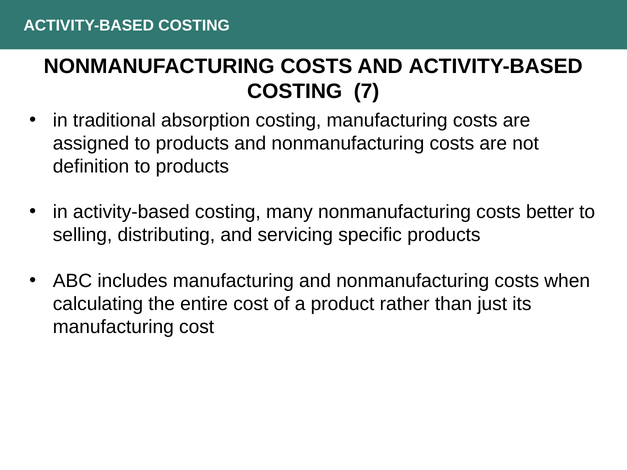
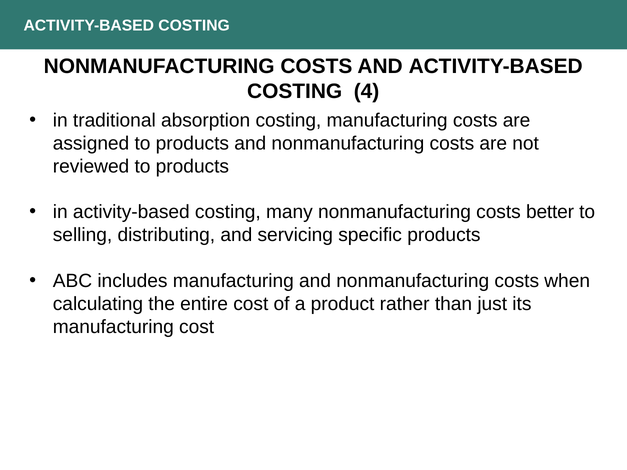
7: 7 -> 4
definition: definition -> reviewed
